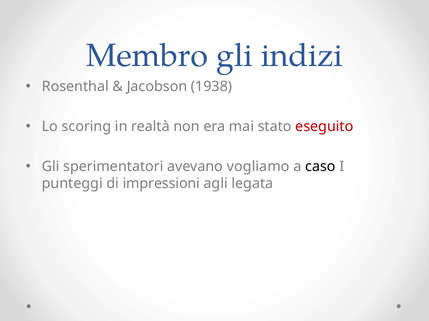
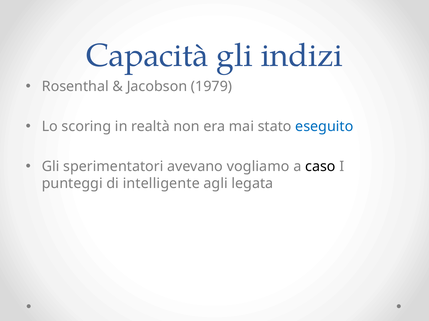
Membro: Membro -> Capacità
1938: 1938 -> 1979
eseguito colour: red -> blue
impressioni: impressioni -> intelligente
